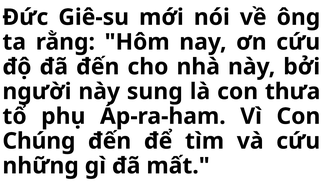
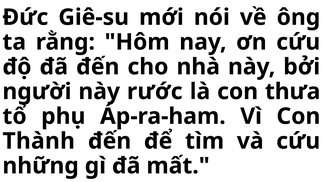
sung: sung -> rước
Chúng: Chúng -> Thành
